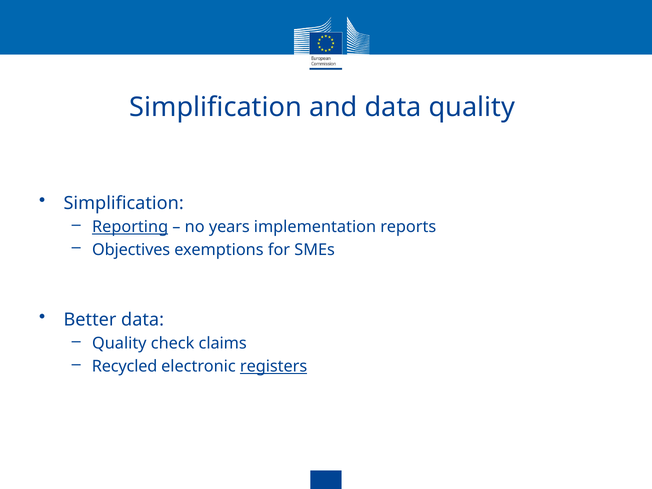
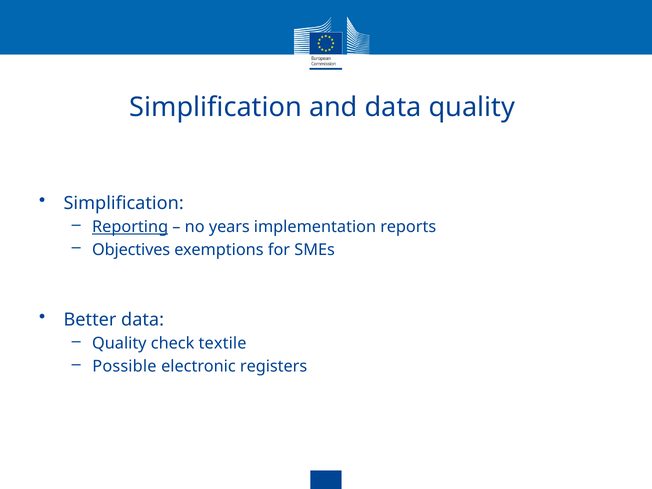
claims: claims -> textile
Recycled: Recycled -> Possible
registers underline: present -> none
